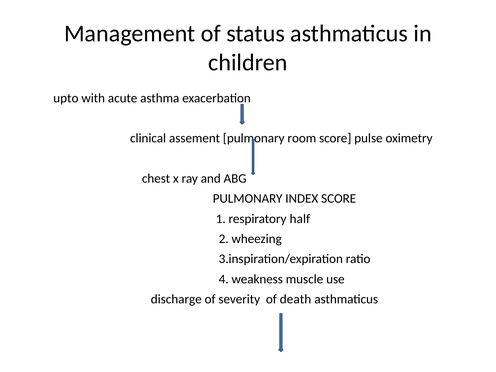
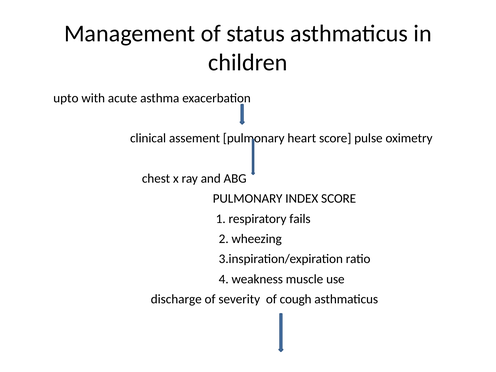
room: room -> heart
half: half -> fails
death: death -> cough
